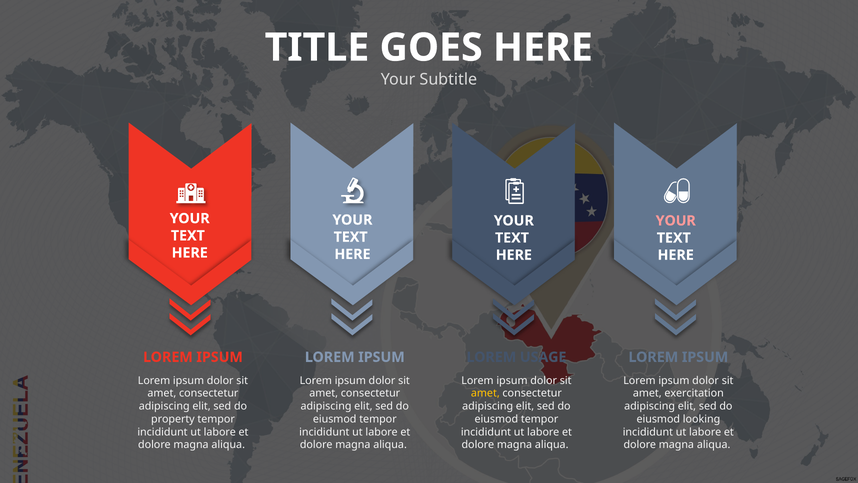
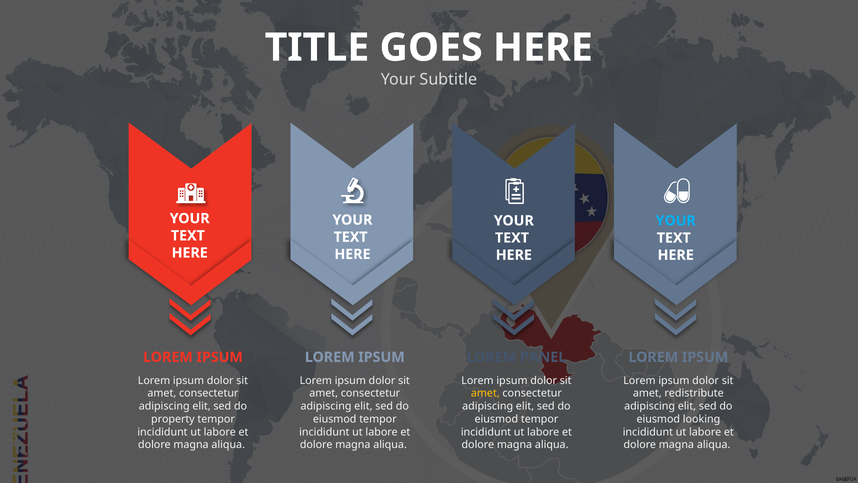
YOUR at (676, 221) colour: pink -> light blue
USAGE: USAGE -> PANEL
exercitation: exercitation -> redistribute
